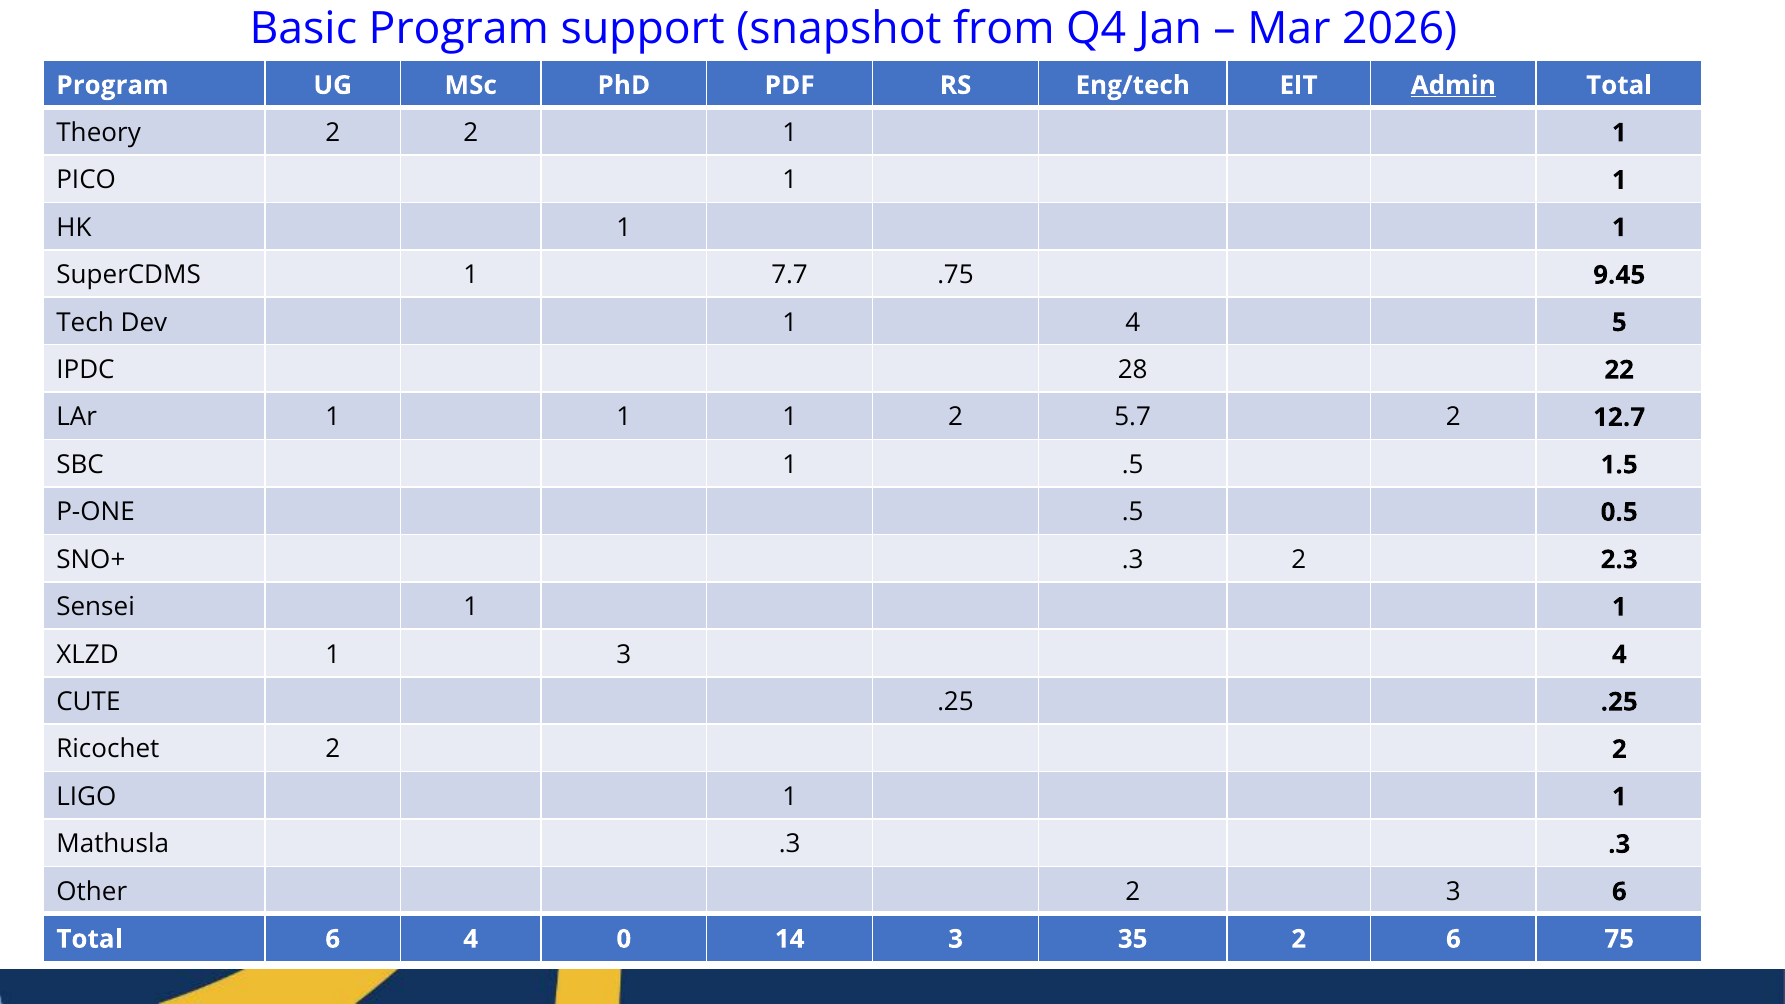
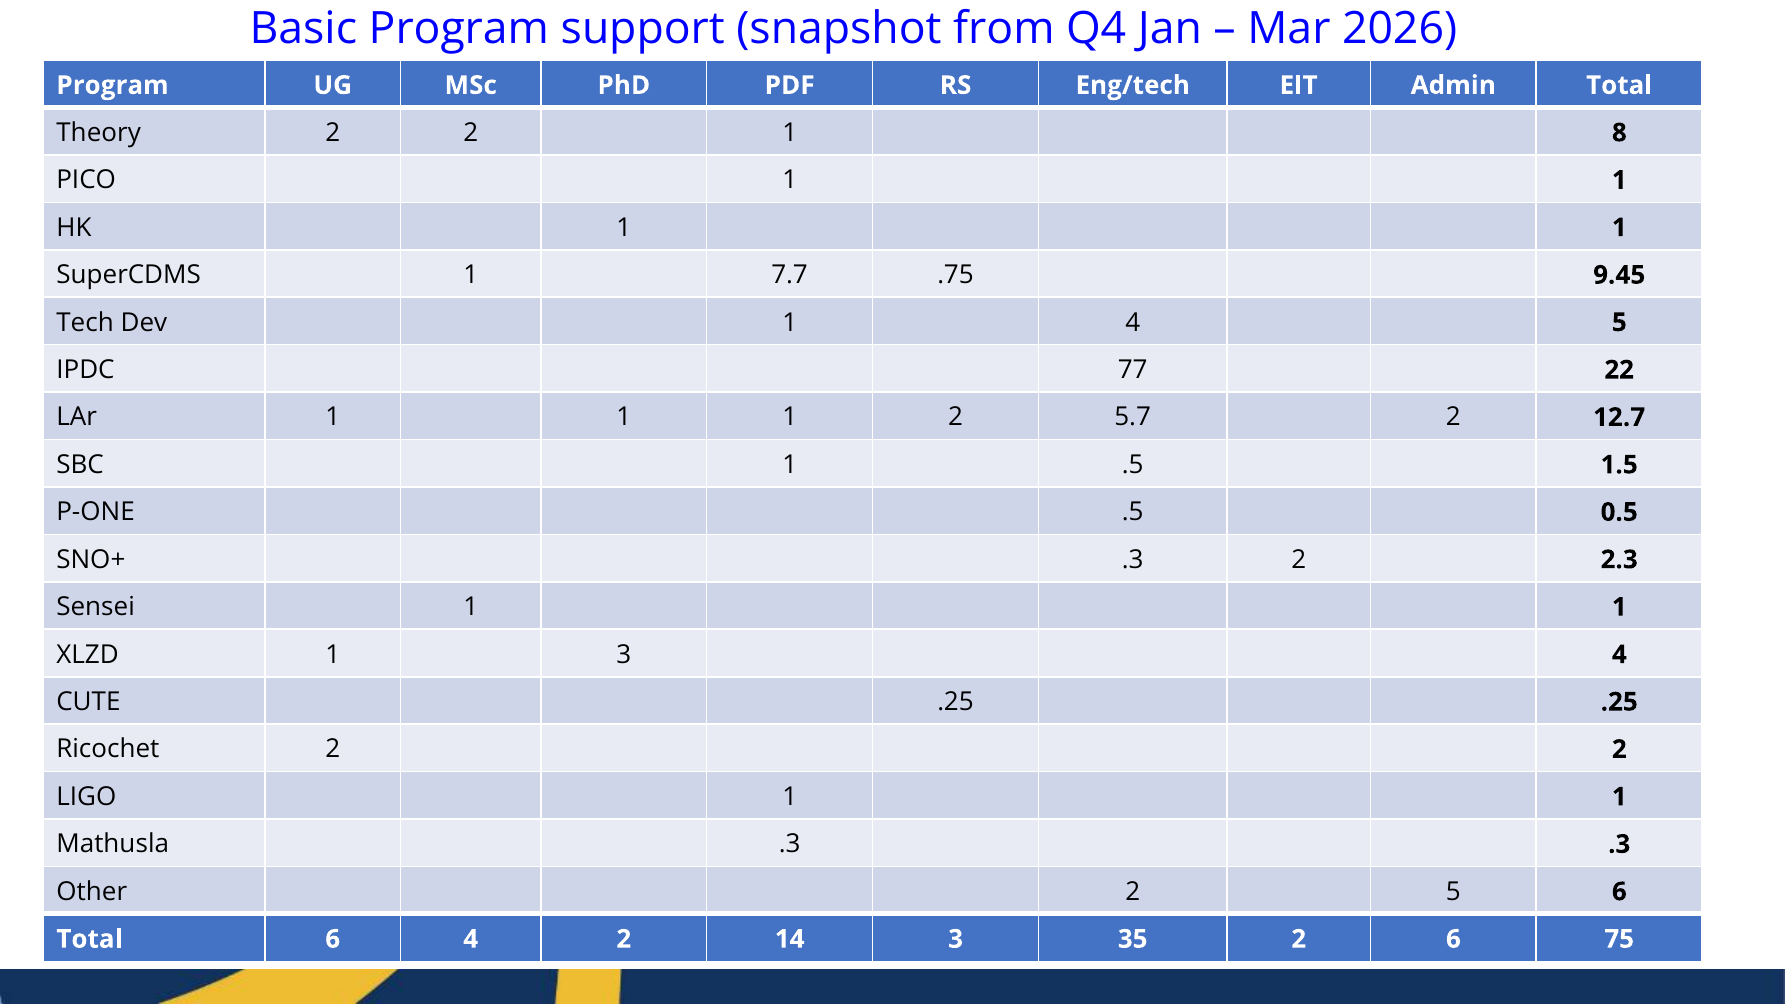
Admin underline: present -> none
2 1 1: 1 -> 8
28: 28 -> 77
2 3: 3 -> 5
4 0: 0 -> 2
